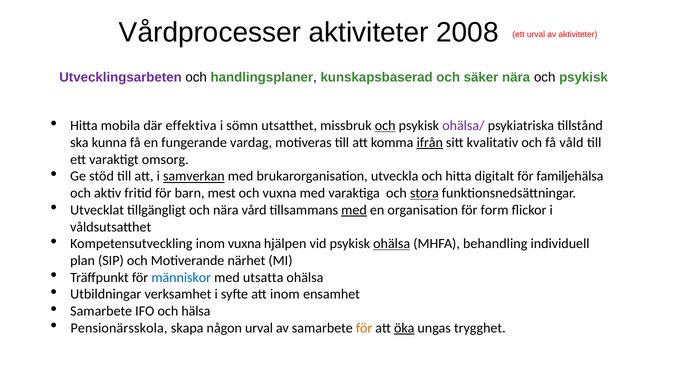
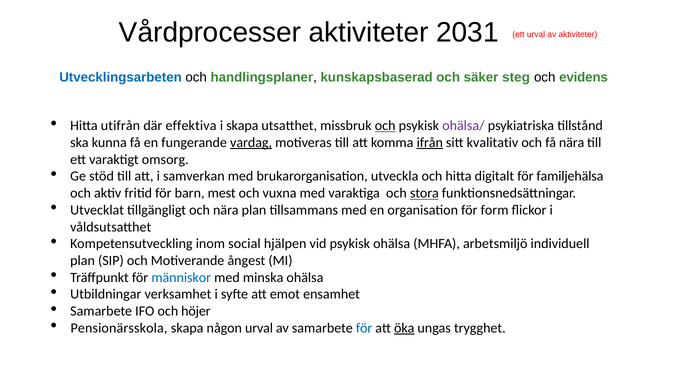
2008: 2008 -> 2031
Utvecklingsarbeten colour: purple -> blue
säker nära: nära -> steg
psykisk at (583, 77): psykisk -> evidens
mobila: mobila -> utifrån
i sömn: sömn -> skapa
vardag underline: none -> present
få våld: våld -> nära
samverkan underline: present -> none
nära vård: vård -> plan
med at (354, 210) underline: present -> none
inom vuxna: vuxna -> social
ohälsa at (392, 243) underline: present -> none
behandling: behandling -> arbetsmiljö
närhet: närhet -> ångest
utsatta: utsatta -> minska
att inom: inom -> emot
hälsa: hälsa -> höjer
för at (364, 328) colour: orange -> blue
